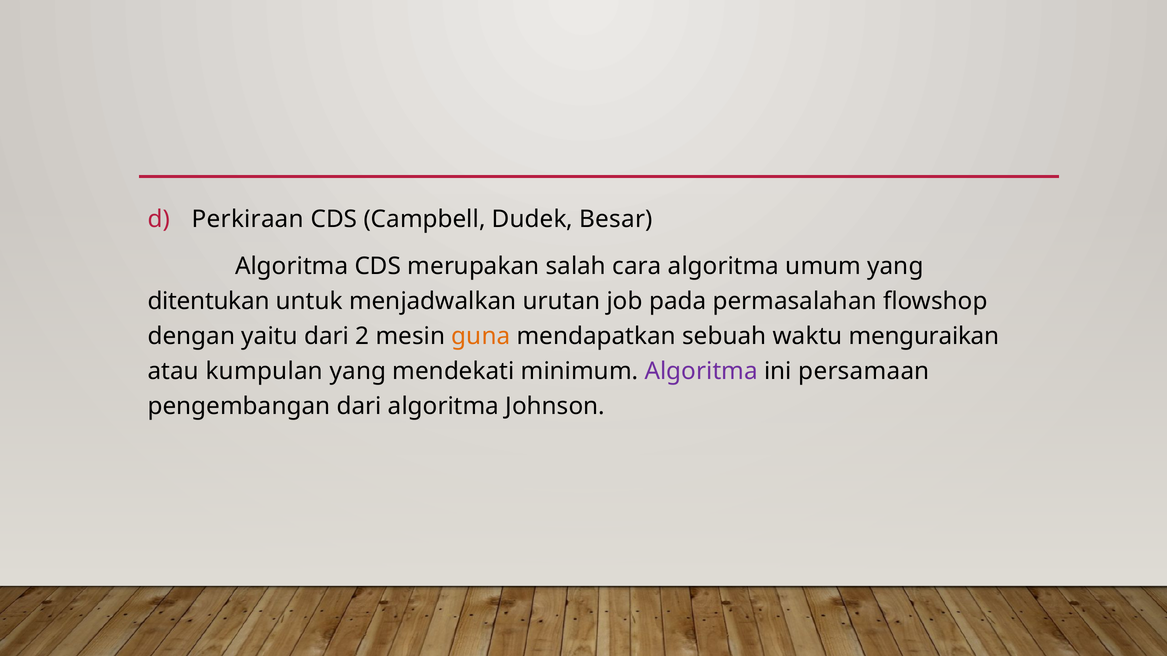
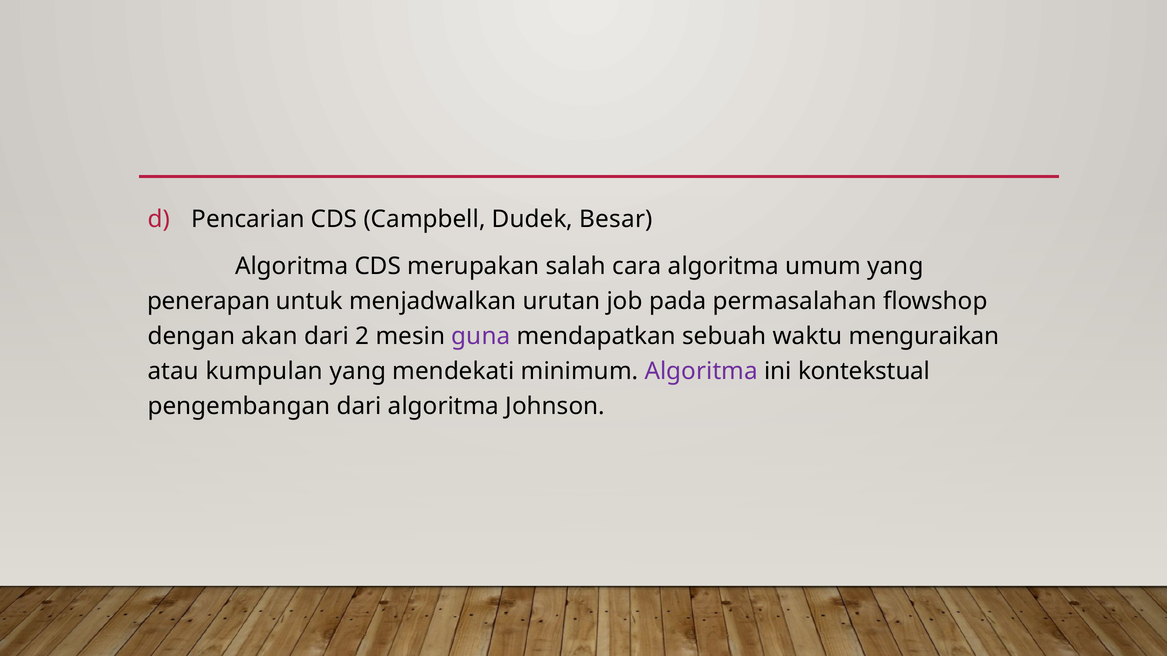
Perkiraan: Perkiraan -> Pencarian
ditentukan: ditentukan -> penerapan
yaitu: yaitu -> akan
guna colour: orange -> purple
persamaan: persamaan -> kontekstual
